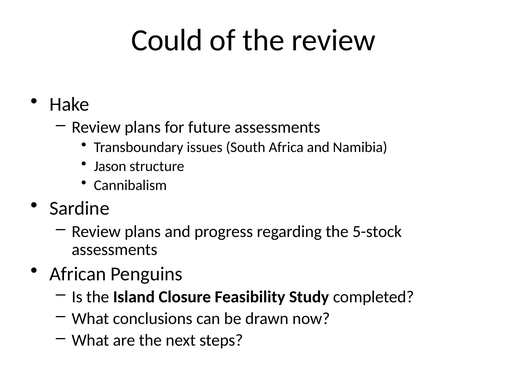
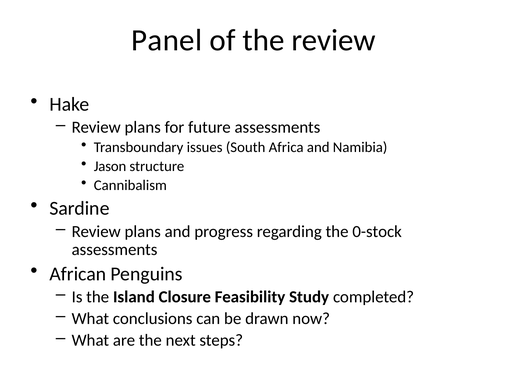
Could: Could -> Panel
5-stock: 5-stock -> 0-stock
